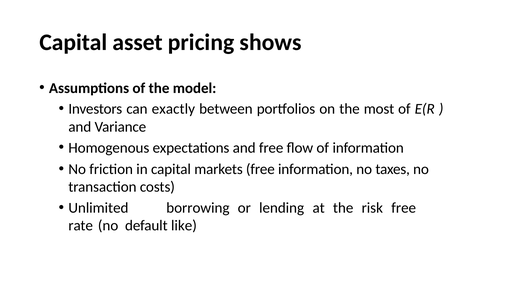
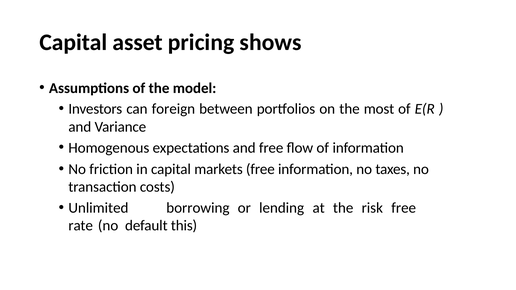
exactly: exactly -> foreign
like: like -> this
